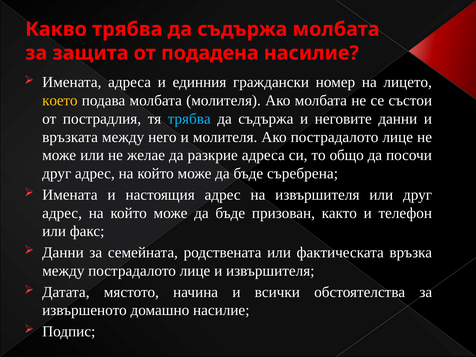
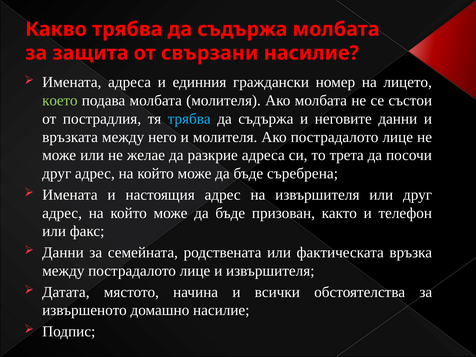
подадена: подадена -> свързани
което colour: yellow -> light green
общо: общо -> трета
